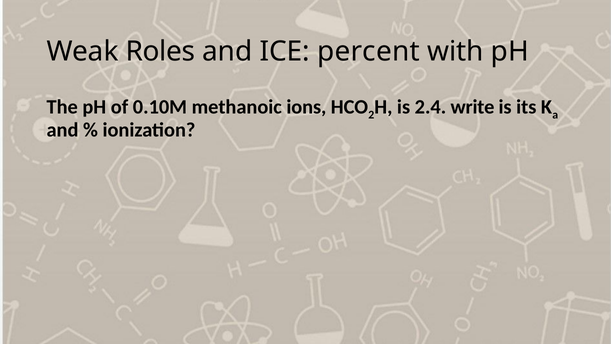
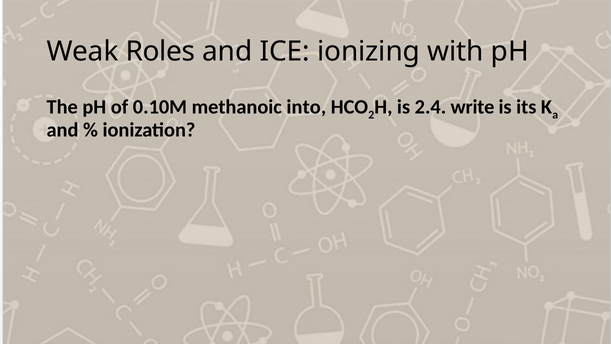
percent: percent -> ionizing
ions: ions -> into
